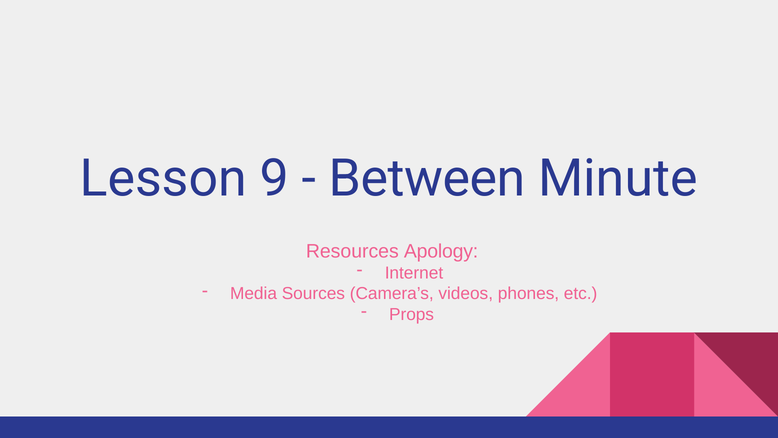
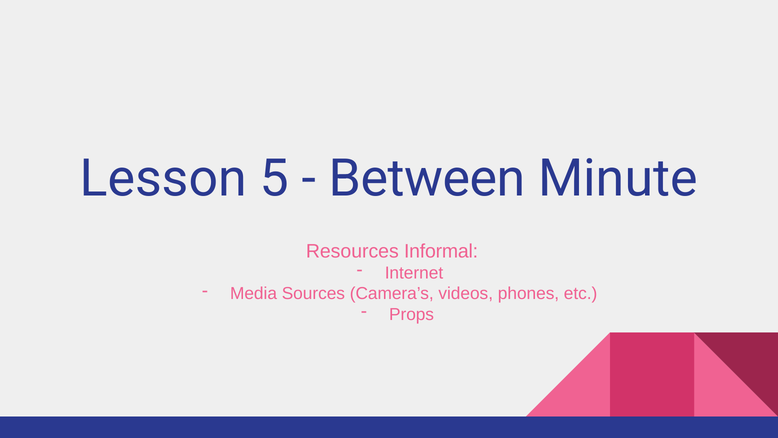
9: 9 -> 5
Apology: Apology -> Informal
